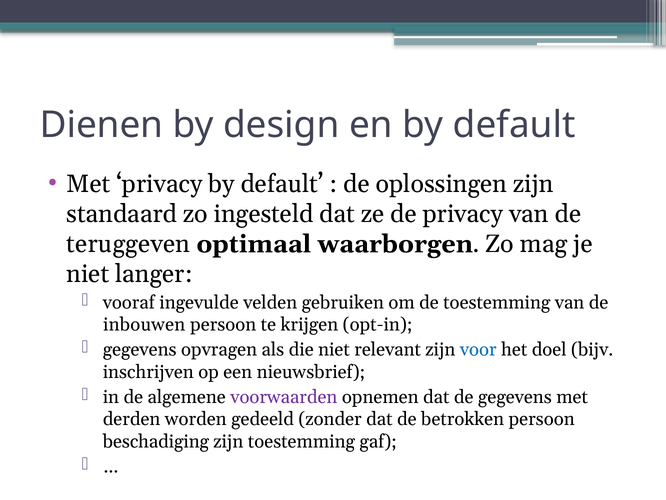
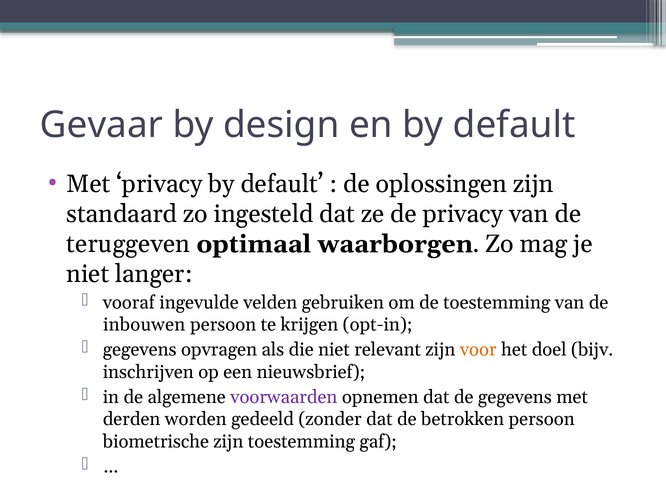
Dienen: Dienen -> Gevaar
voor colour: blue -> orange
beschadiging: beschadiging -> biometrische
